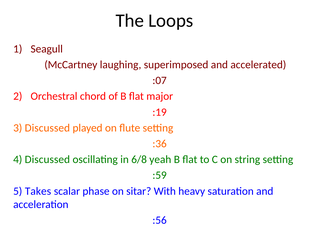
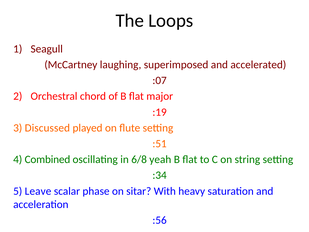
:36: :36 -> :51
4 Discussed: Discussed -> Combined
:59: :59 -> :34
Takes: Takes -> Leave
